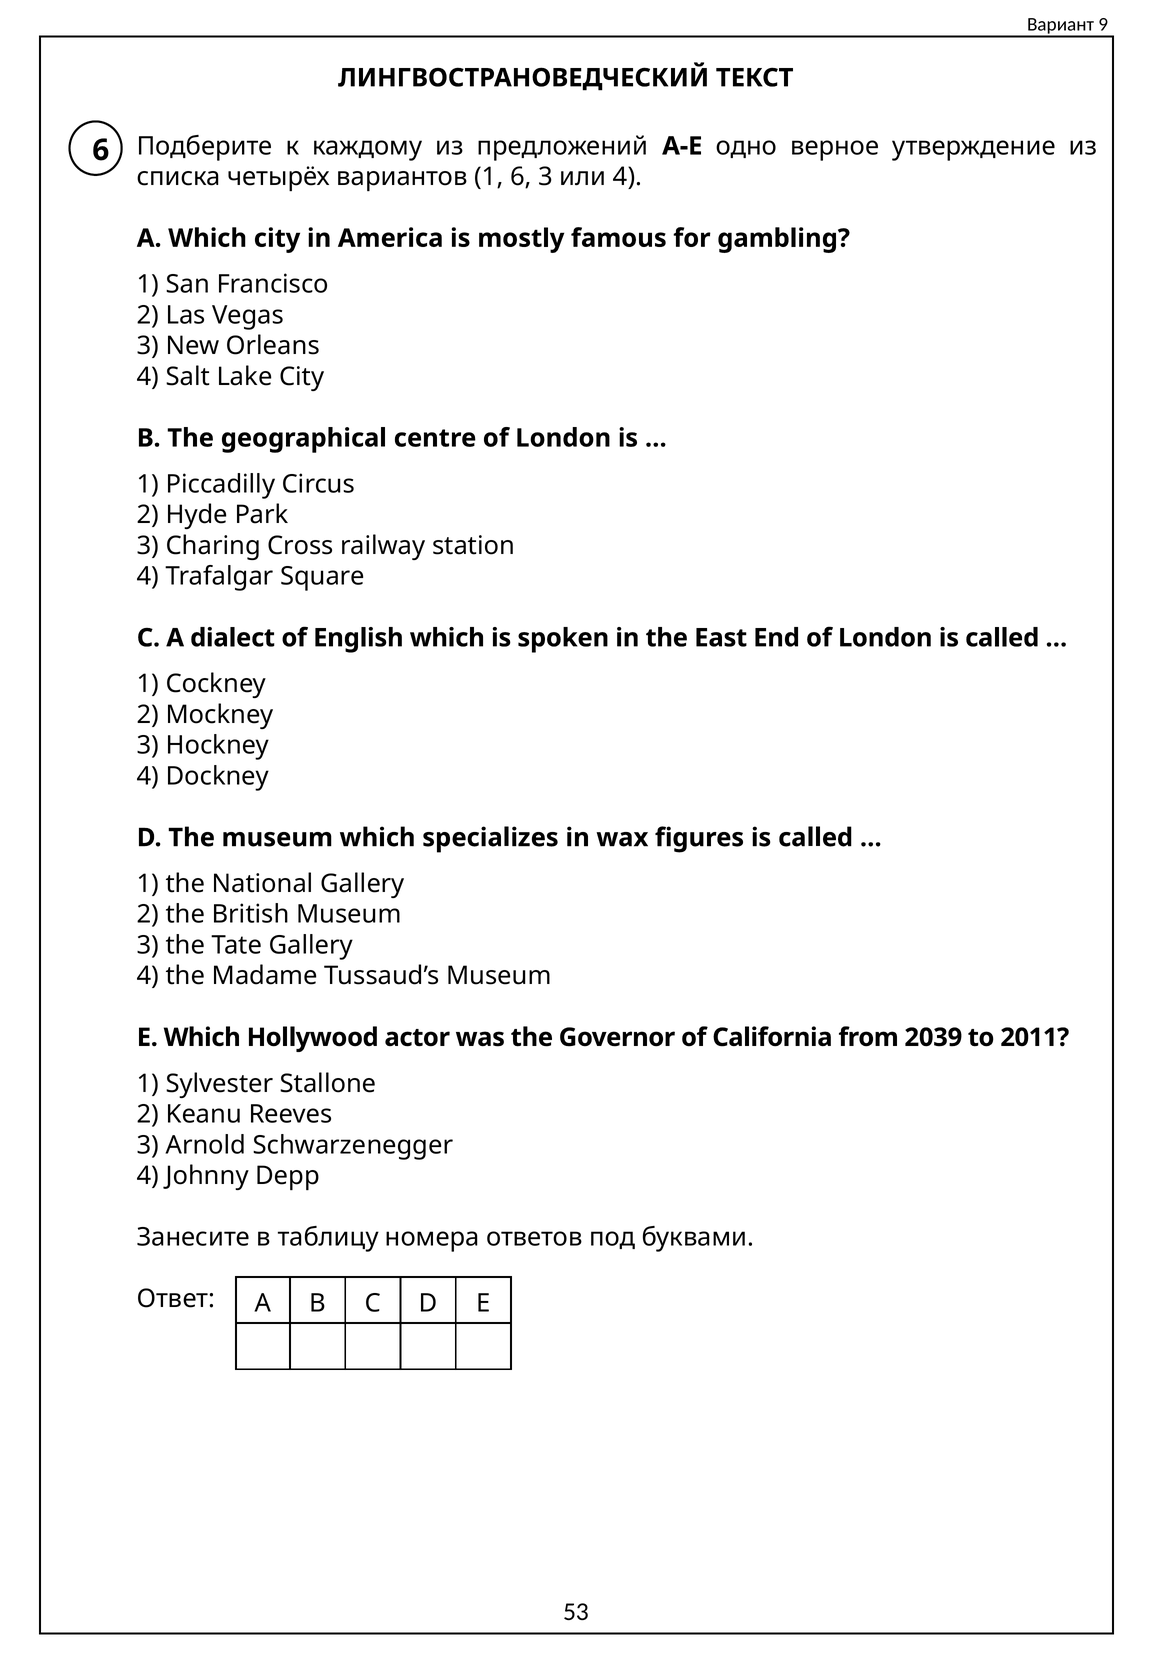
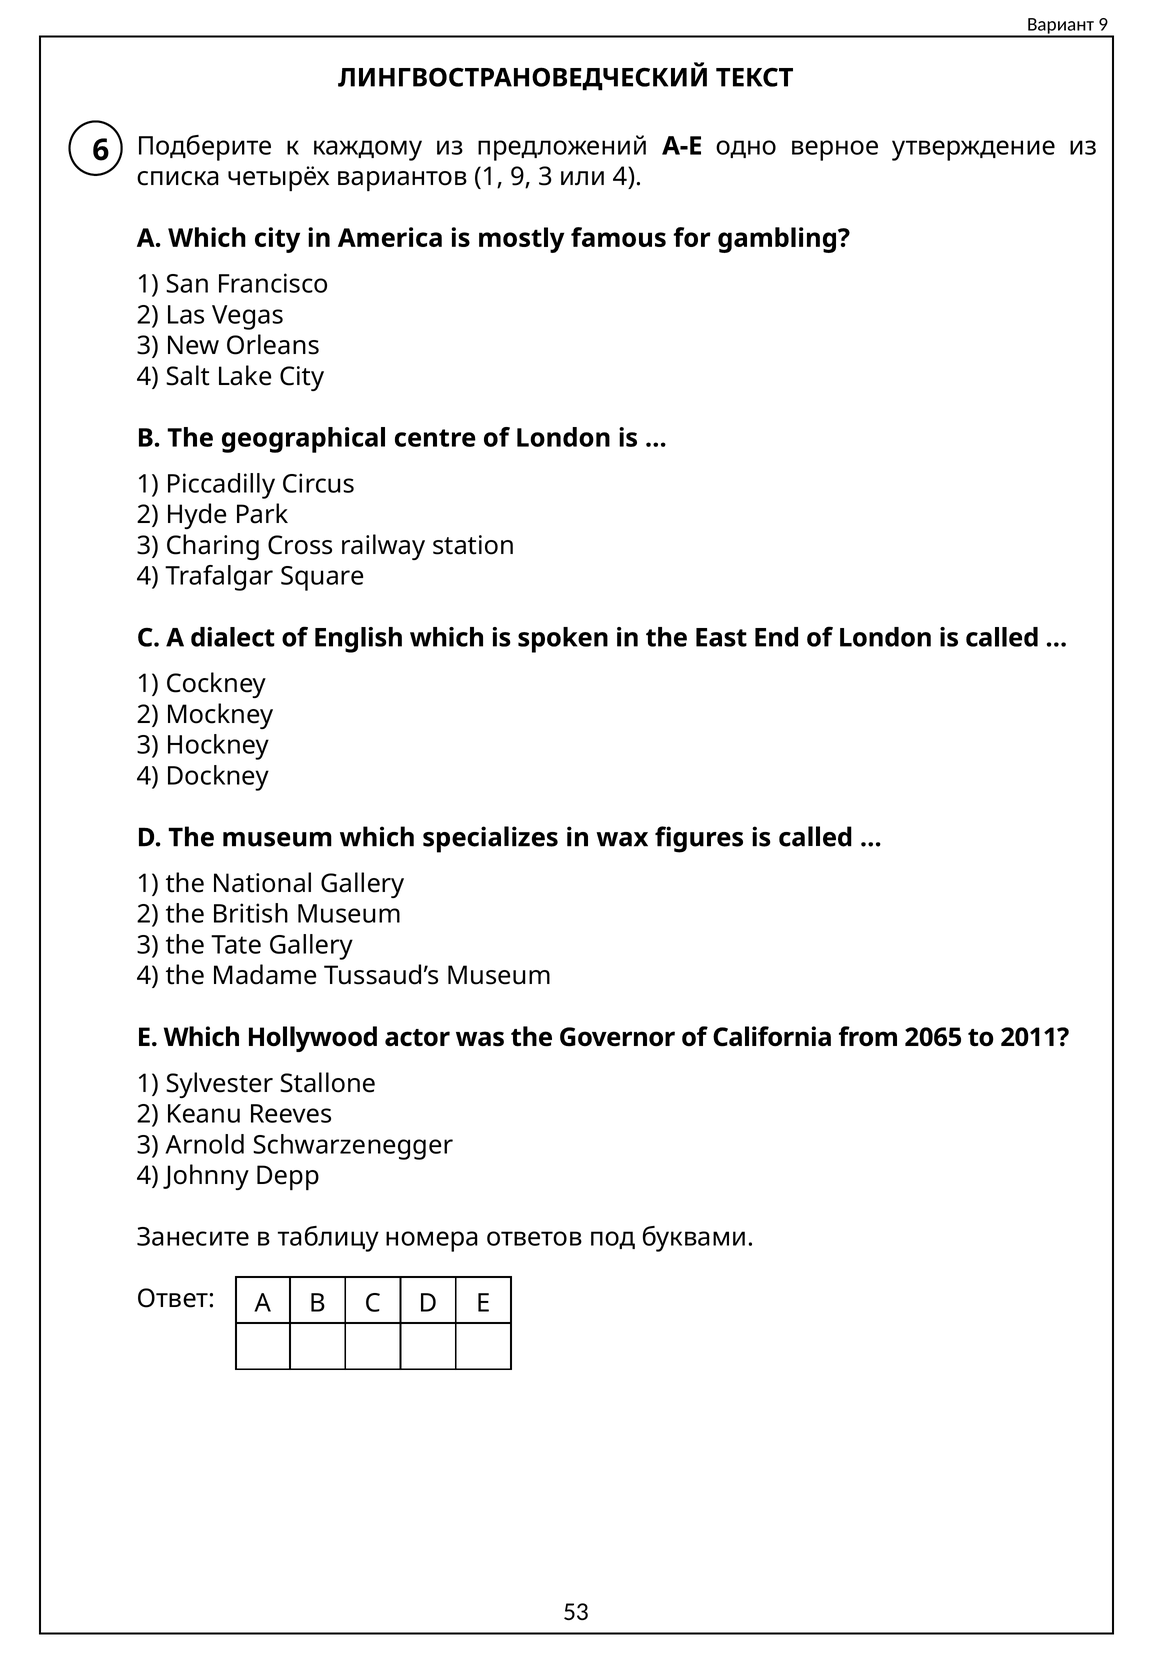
1 6: 6 -> 9
2039: 2039 -> 2065
